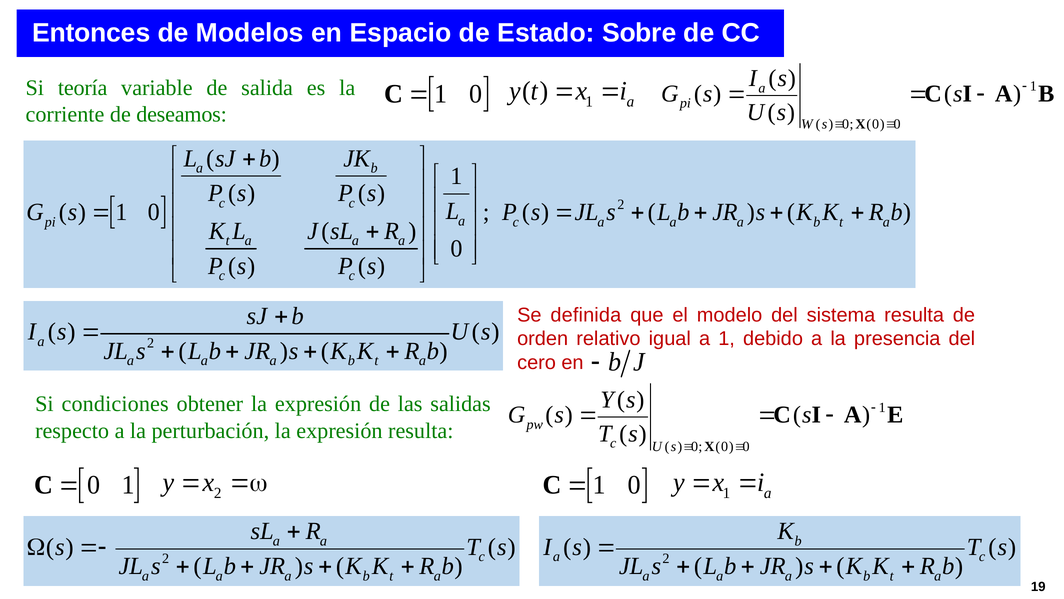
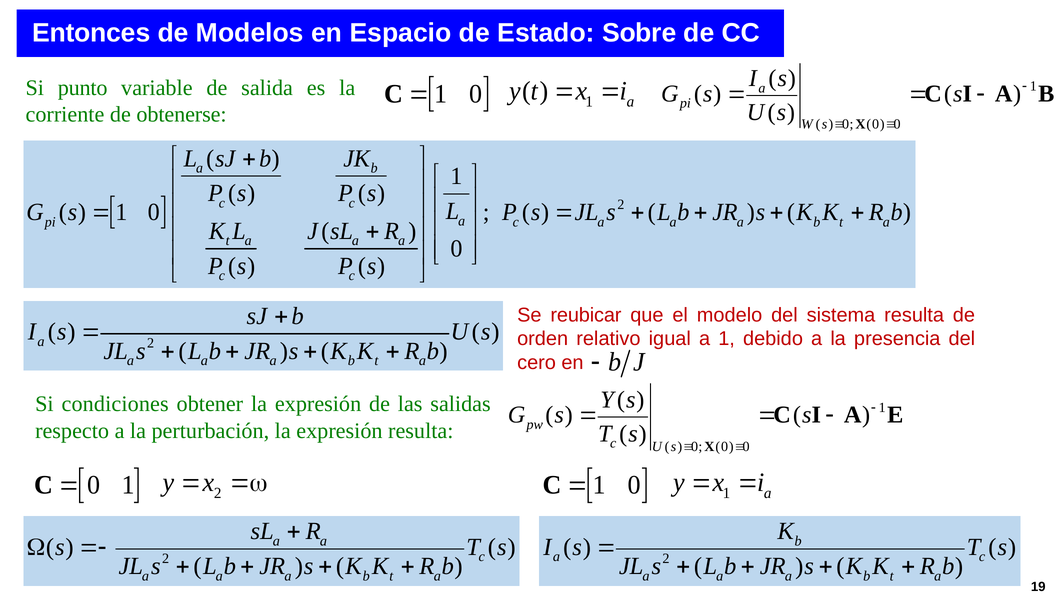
teoría: teoría -> punto
deseamos: deseamos -> obtenerse
definida: definida -> reubicar
